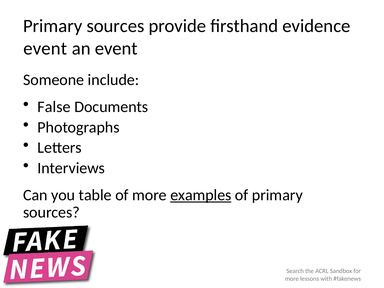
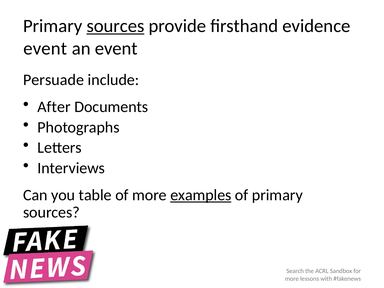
sources at (115, 26) underline: none -> present
Someone: Someone -> Persuade
False: False -> After
